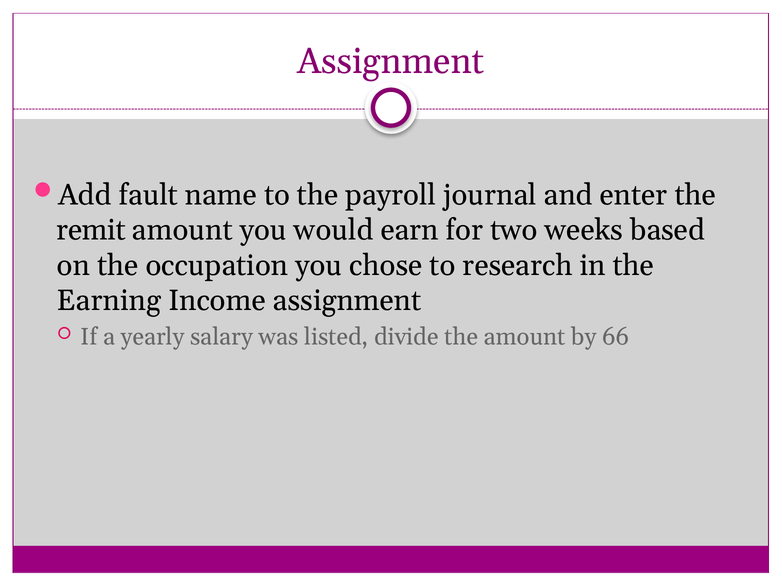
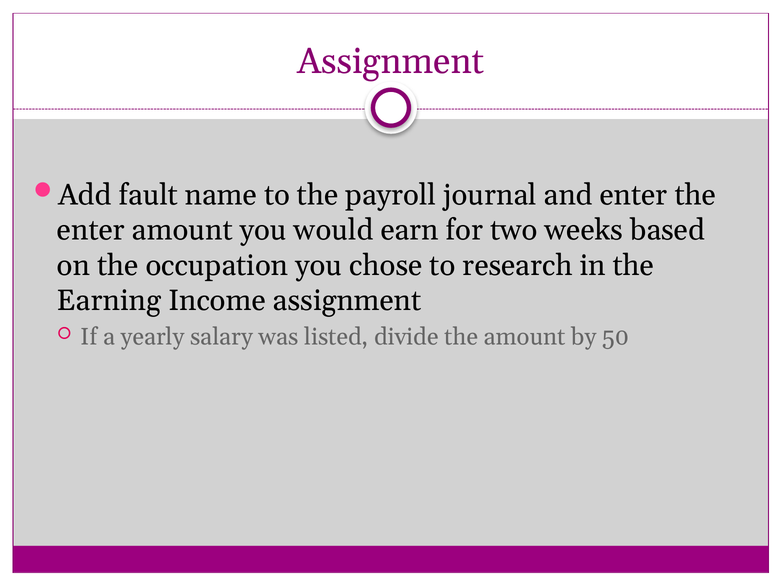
remit at (91, 230): remit -> enter
66: 66 -> 50
